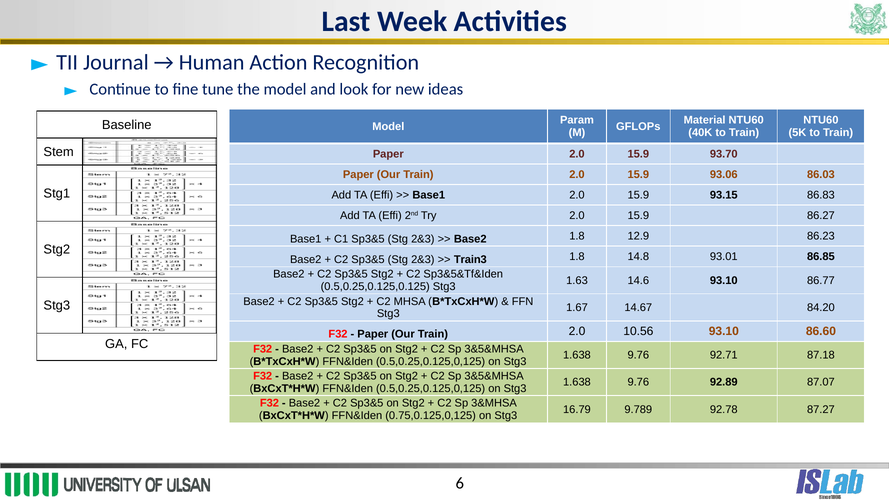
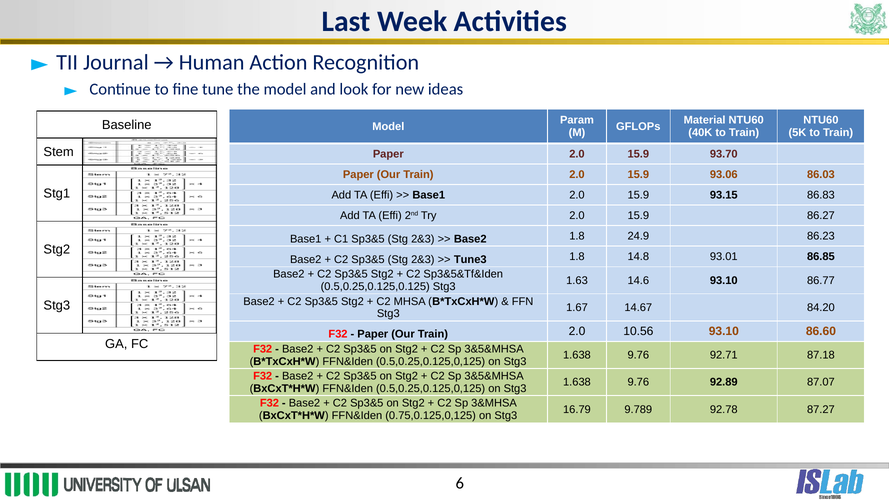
12.9: 12.9 -> 24.9
Train3: Train3 -> Tune3
